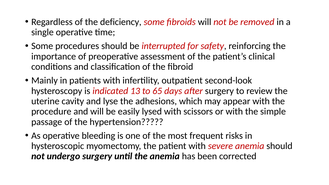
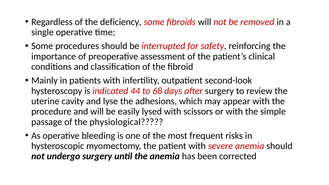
13: 13 -> 44
65: 65 -> 68
hypertension: hypertension -> physiological
